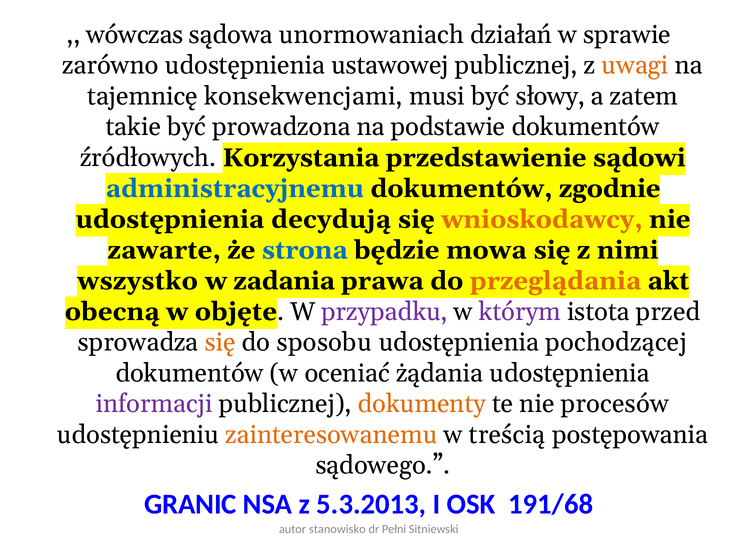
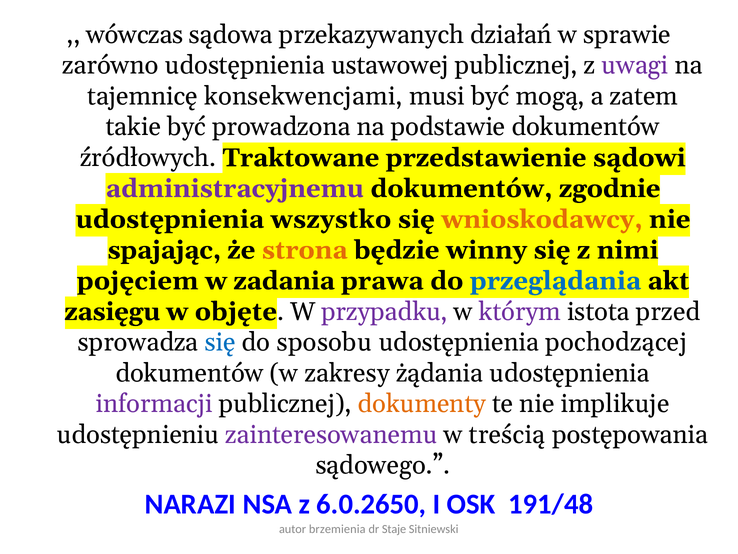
unormowaniach: unormowaniach -> przekazywanych
uwagi colour: orange -> purple
słowy: słowy -> mogą
Korzystania: Korzystania -> Traktowane
administracyjnemu colour: blue -> purple
decydują: decydują -> wszystko
zawarte: zawarte -> spajając
strona colour: blue -> orange
mowa: mowa -> winny
wszystko: wszystko -> pojęciem
przeglądania colour: orange -> blue
obecną: obecną -> zasięgu
się at (220, 342) colour: orange -> blue
oceniać: oceniać -> zakresy
procesów: procesów -> implikuje
zainteresowanemu colour: orange -> purple
GRANIC: GRANIC -> NARAZI
5.3.2013: 5.3.2013 -> 6.0.2650
191/68: 191/68 -> 191/48
stanowisko: stanowisko -> brzemienia
Pełni: Pełni -> Staje
